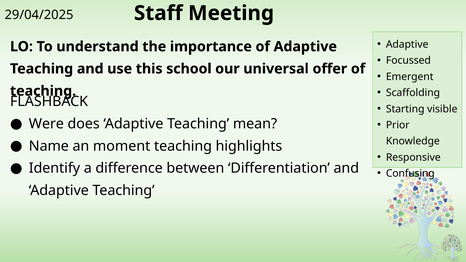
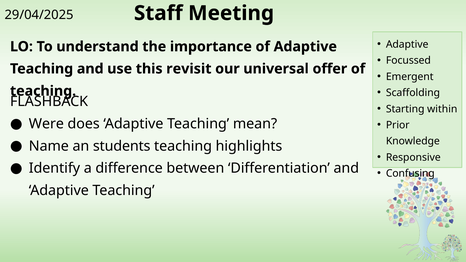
school: school -> revisit
visible: visible -> within
moment: moment -> students
